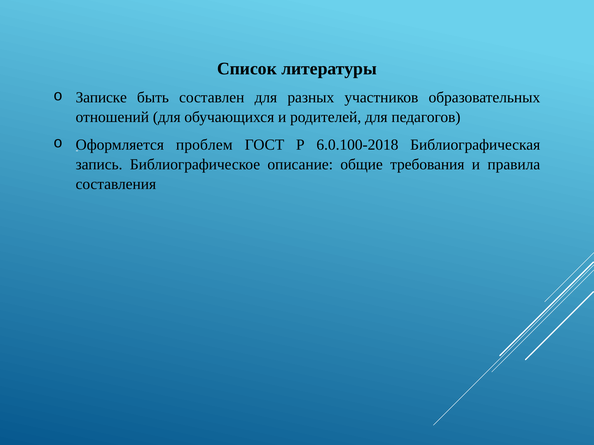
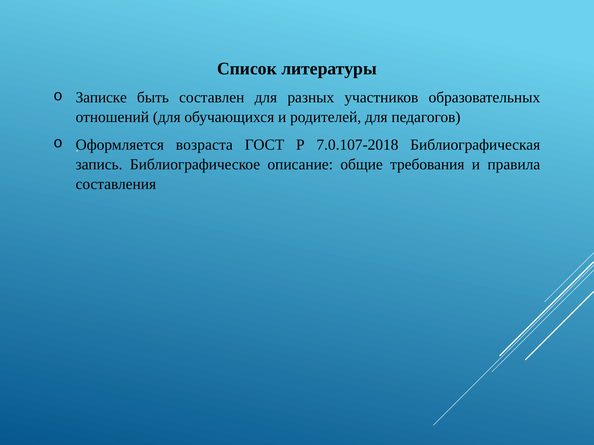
проблем: проблем -> возраста
6.0.100-2018: 6.0.100-2018 -> 7.0.107-2018
